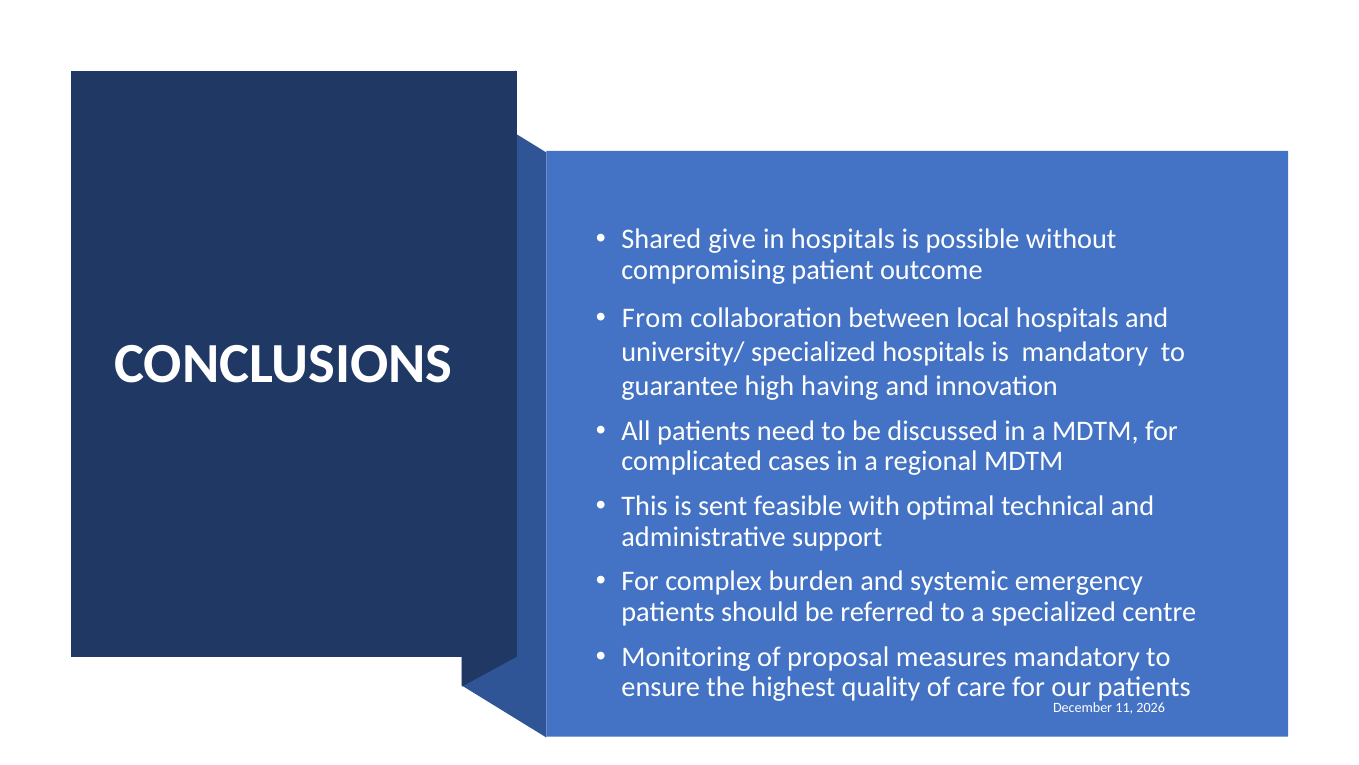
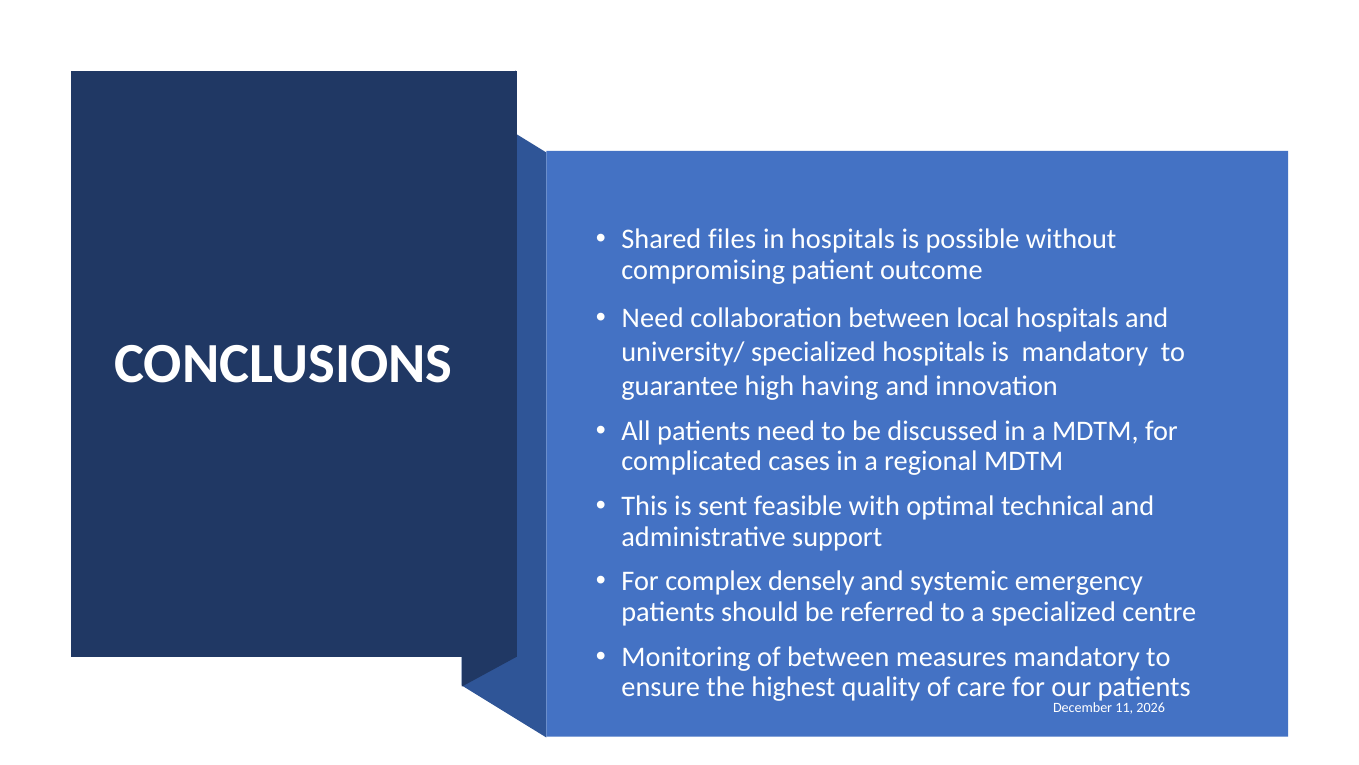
give: give -> files
From at (653, 318): From -> Need
burden: burden -> densely
of proposal: proposal -> between
